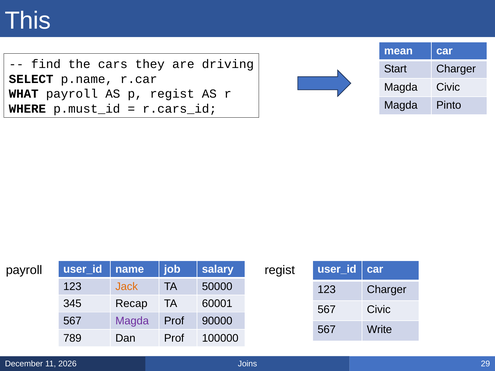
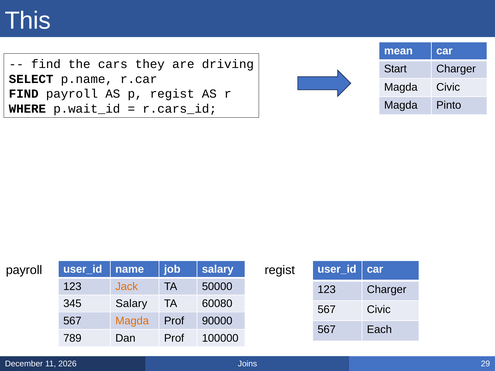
WHAT at (24, 94): WHAT -> FIND
p.must_id: p.must_id -> p.wait_id
345 Recap: Recap -> Salary
60001: 60001 -> 60080
Magda at (132, 321) colour: purple -> orange
Write: Write -> Each
